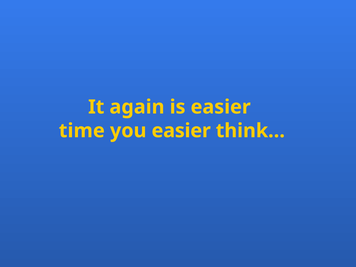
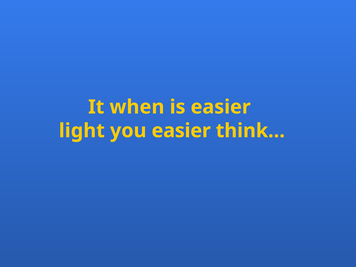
again: again -> when
time: time -> light
